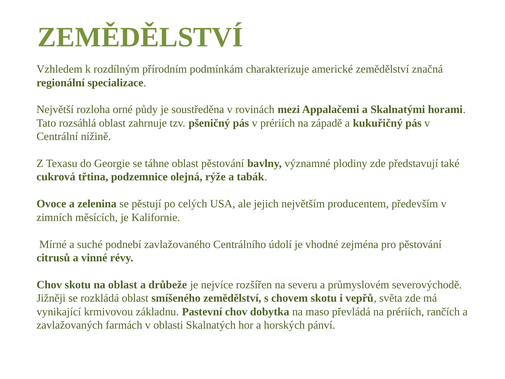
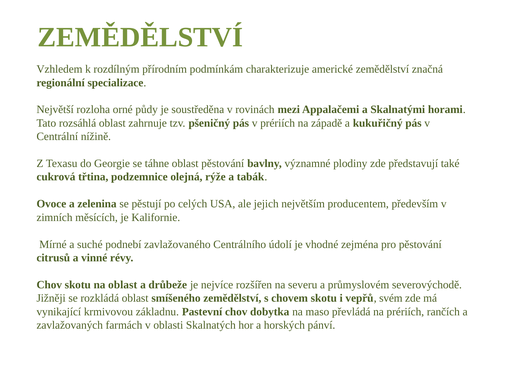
světa: světa -> svém
